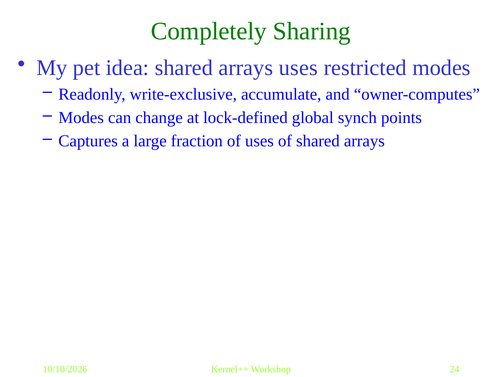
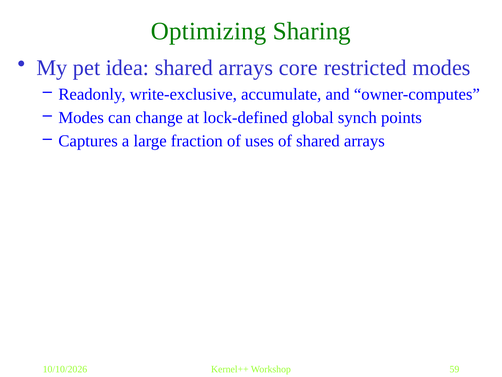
Completely: Completely -> Optimizing
arrays uses: uses -> core
24: 24 -> 59
